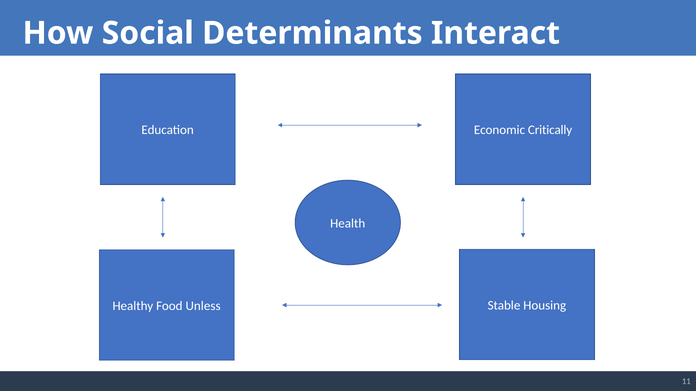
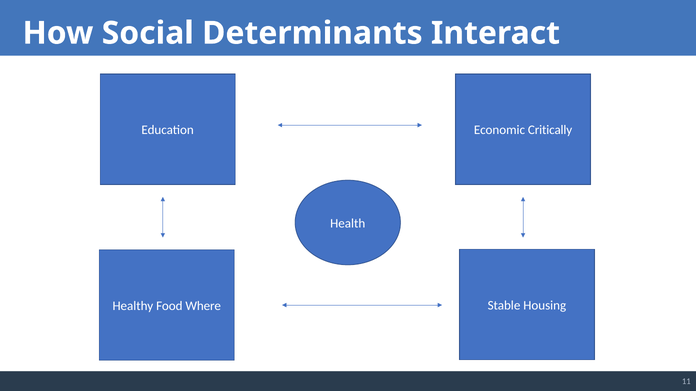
Unless: Unless -> Where
